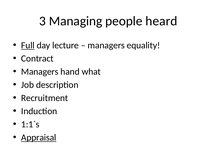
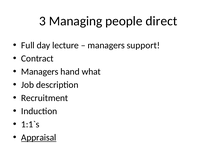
heard: heard -> direct
Full underline: present -> none
equality: equality -> support
